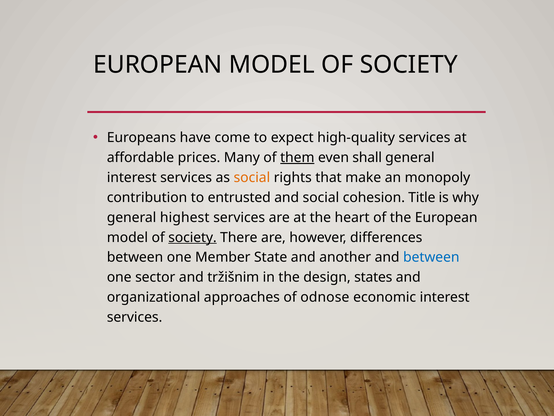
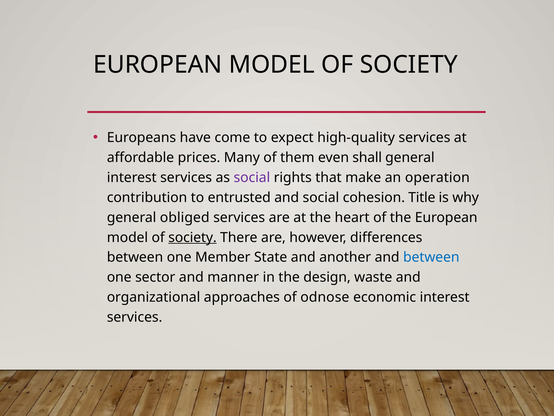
them underline: present -> none
social at (252, 177) colour: orange -> purple
monopoly: monopoly -> operation
highest: highest -> obliged
tržišnim: tržišnim -> manner
states: states -> waste
